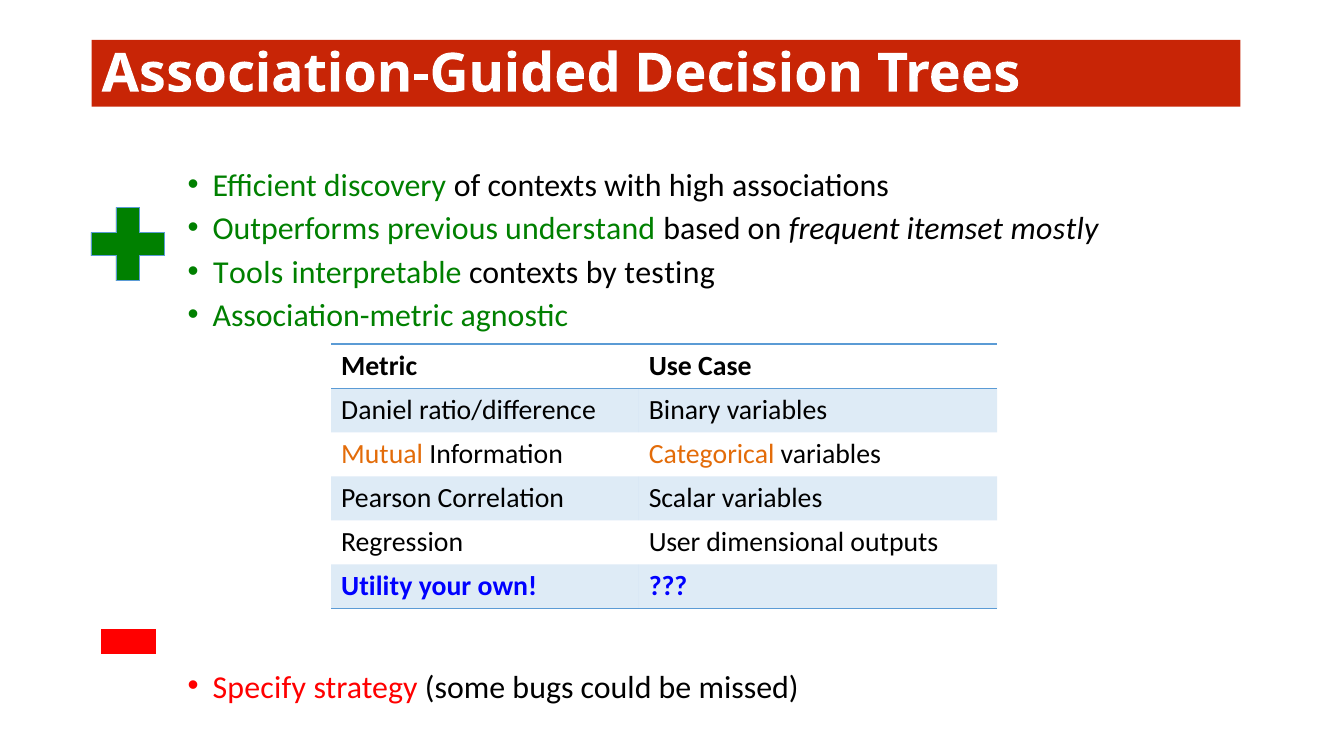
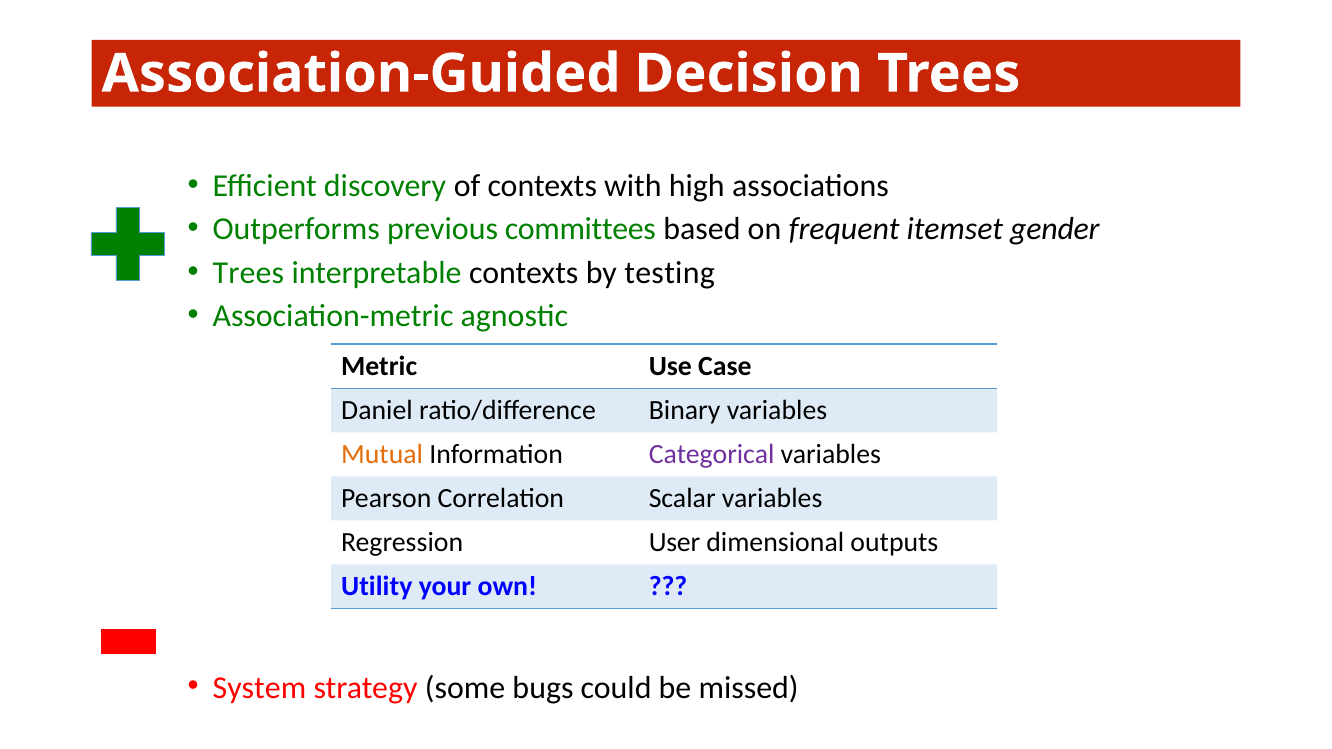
understand: understand -> committees
mostly: mostly -> gender
Tools at (248, 273): Tools -> Trees
Categorical colour: orange -> purple
Specify: Specify -> System
